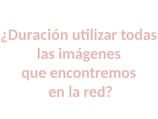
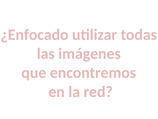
¿Duración: ¿Duración -> ¿Enfocado
